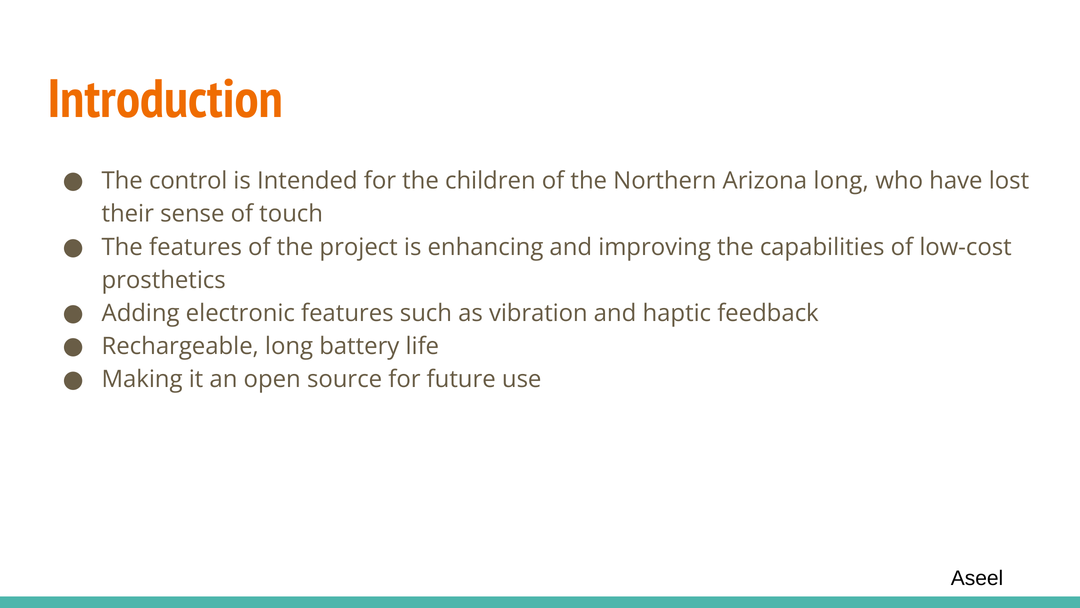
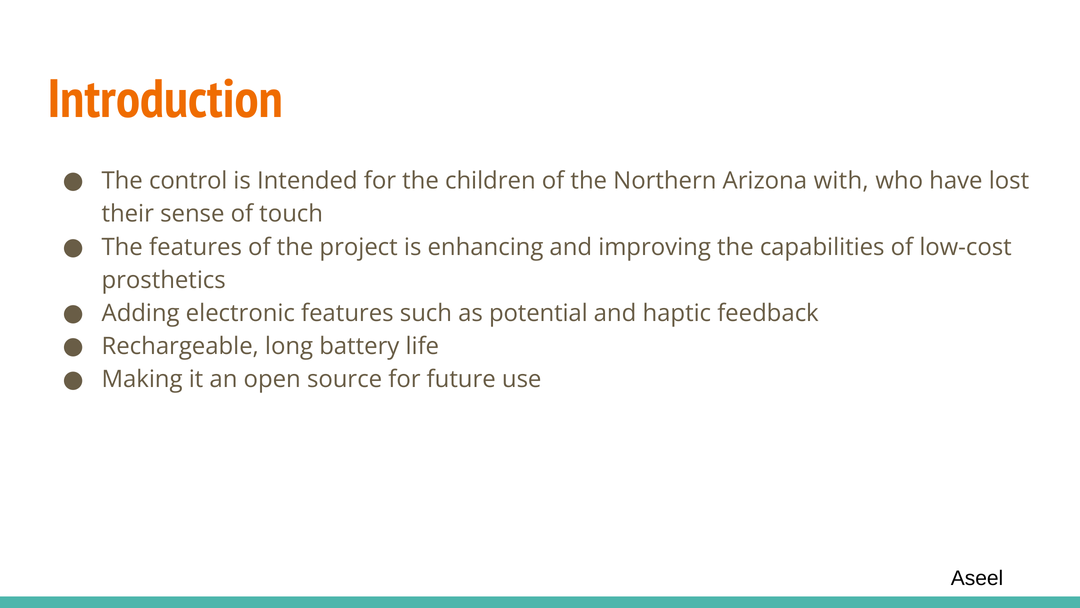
Arizona long: long -> with
vibration: vibration -> potential
